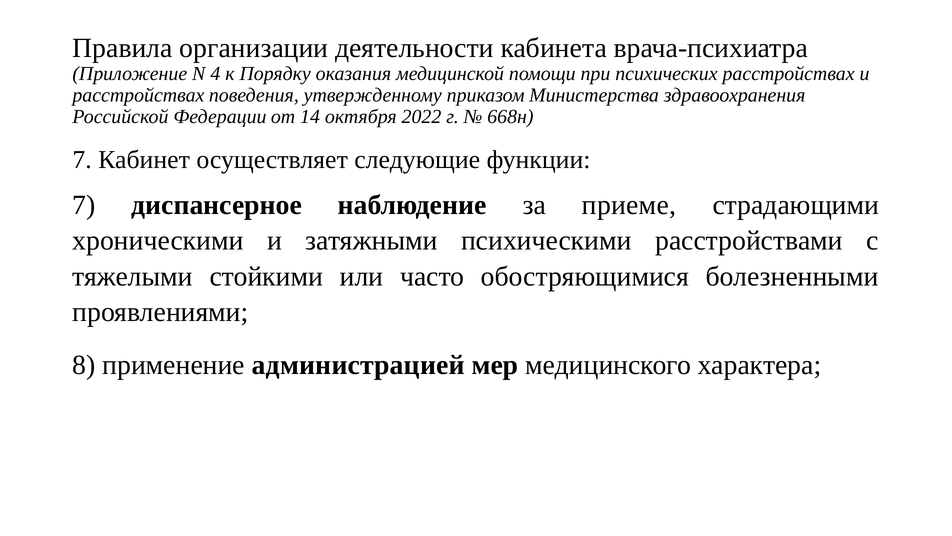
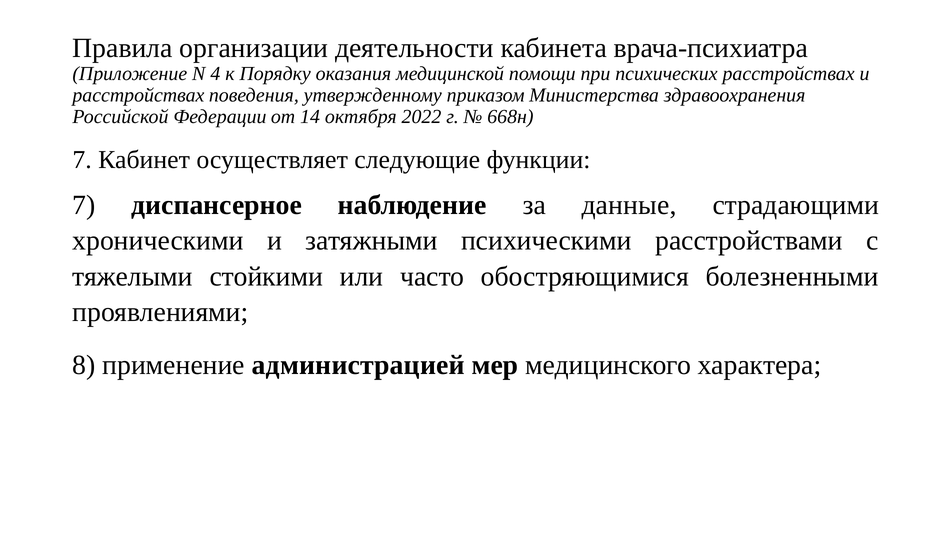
приеме: приеме -> данные
